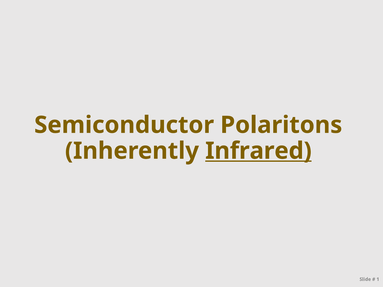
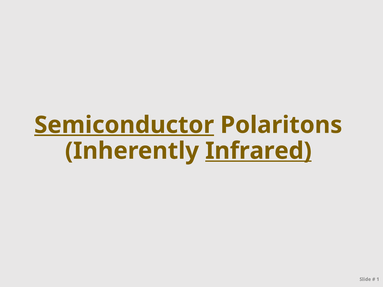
Semiconductor underline: none -> present
